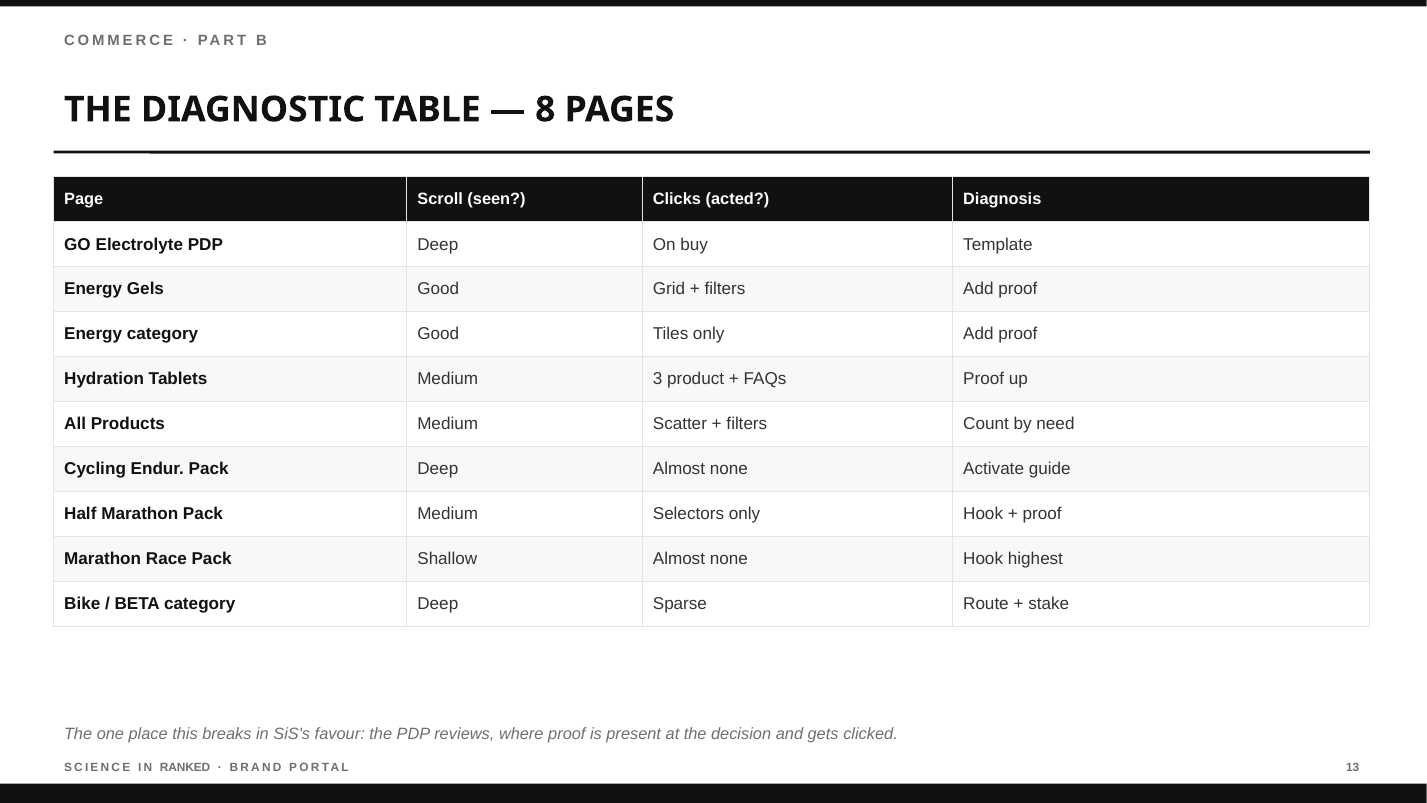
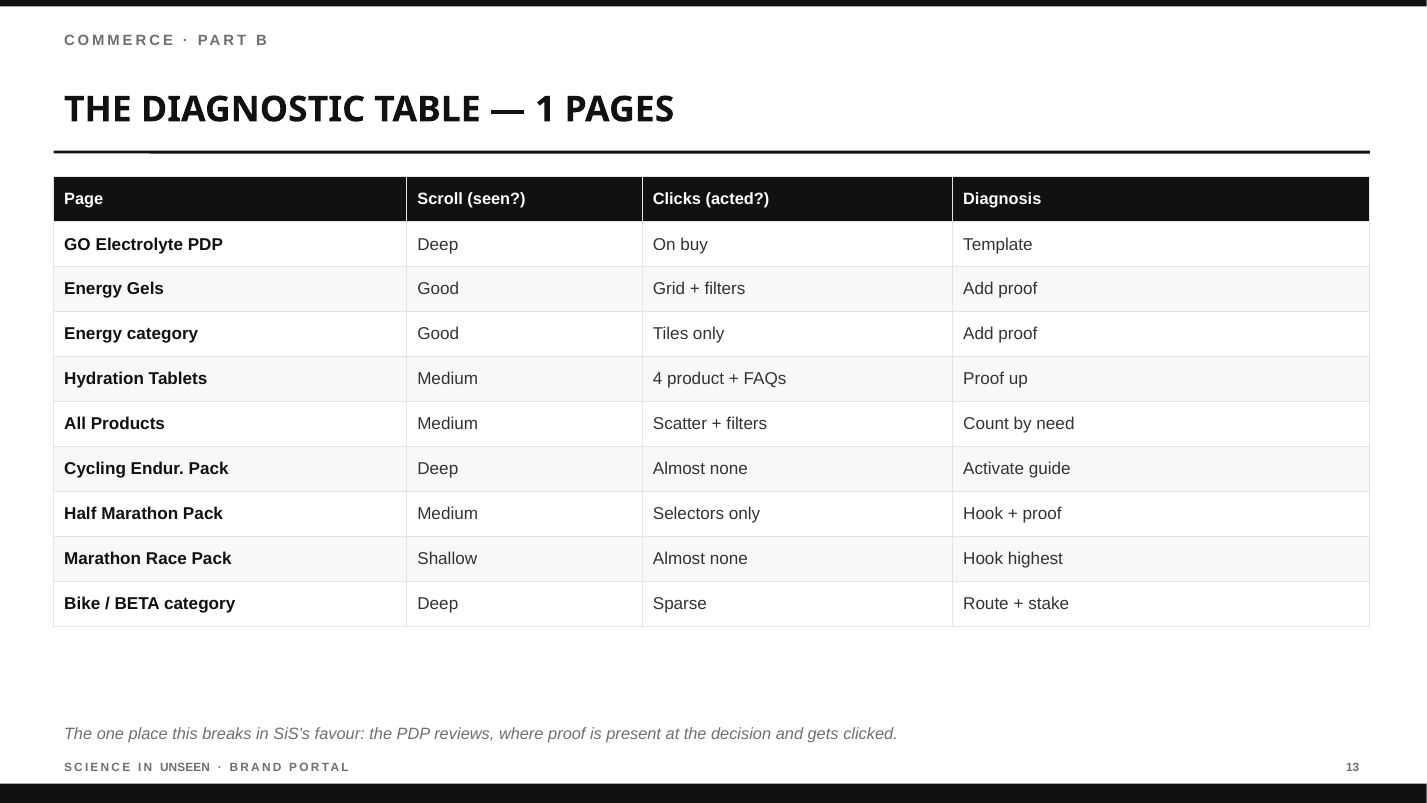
8: 8 -> 1
3: 3 -> 4
RANKED: RANKED -> UNSEEN
